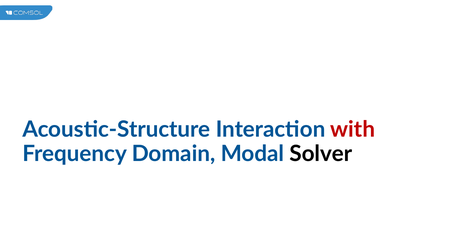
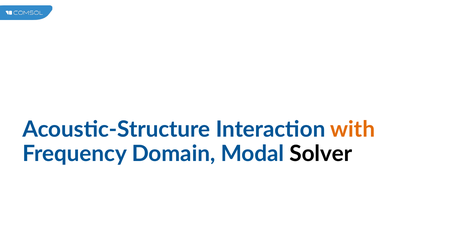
with colour: red -> orange
